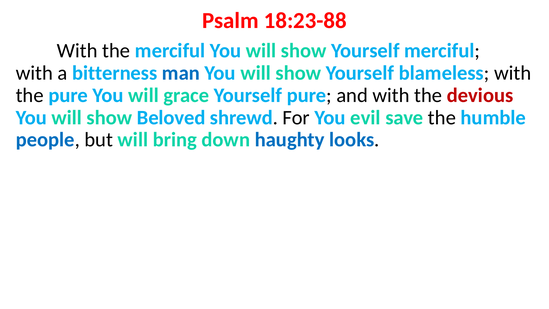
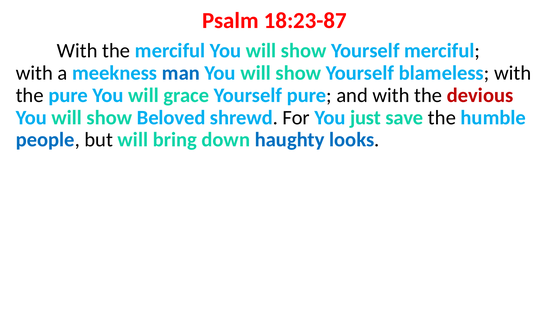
18:23-88: 18:23-88 -> 18:23-87
bitterness: bitterness -> meekness
evil: evil -> just
